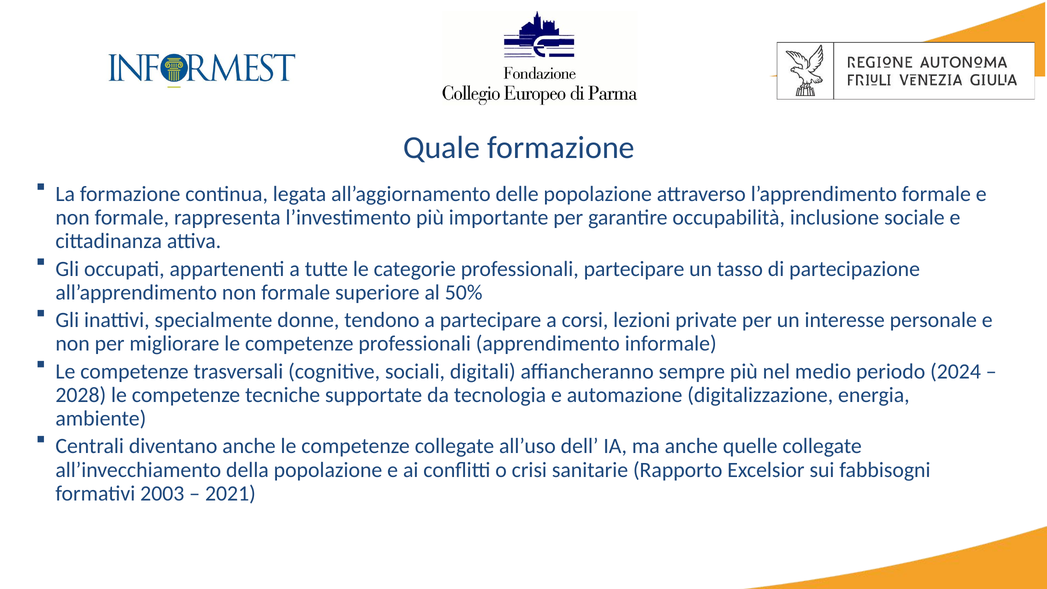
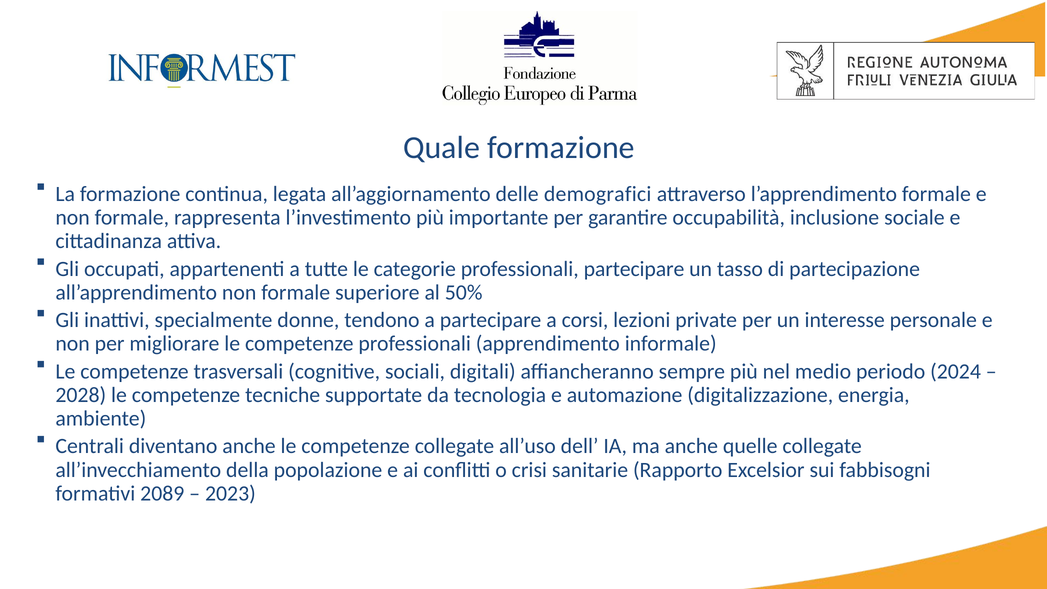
delle popolazione: popolazione -> demografici
2003: 2003 -> 2089
2021: 2021 -> 2023
